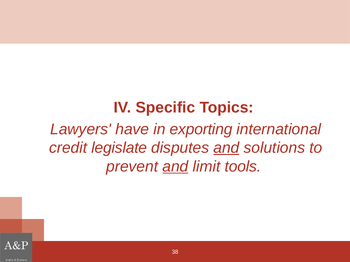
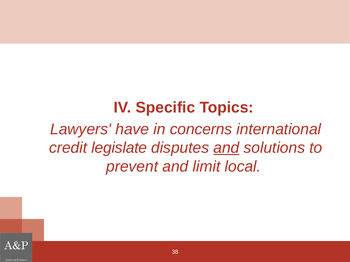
exporting: exporting -> concerns
and at (175, 167) underline: present -> none
tools: tools -> local
